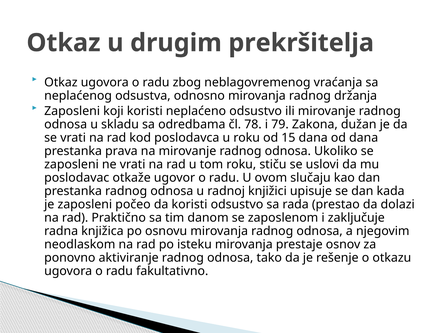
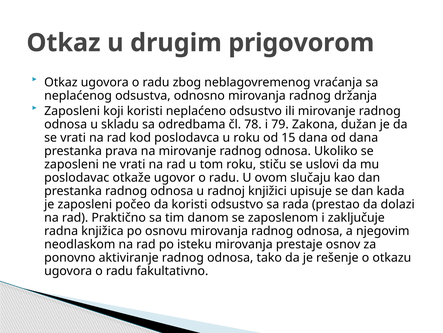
prekršitelja: prekršitelja -> prigovorom
